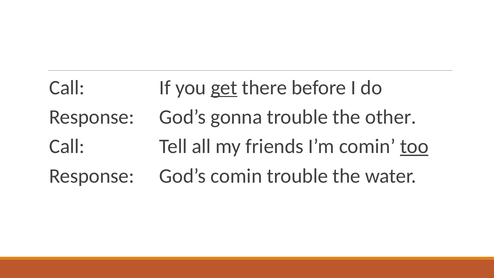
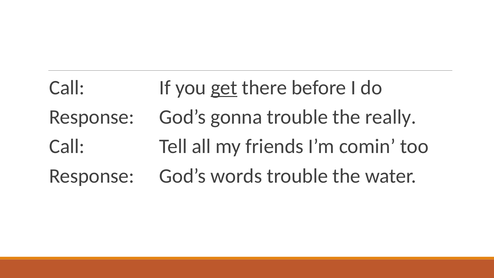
other: other -> really
too underline: present -> none
God’s comin: comin -> words
